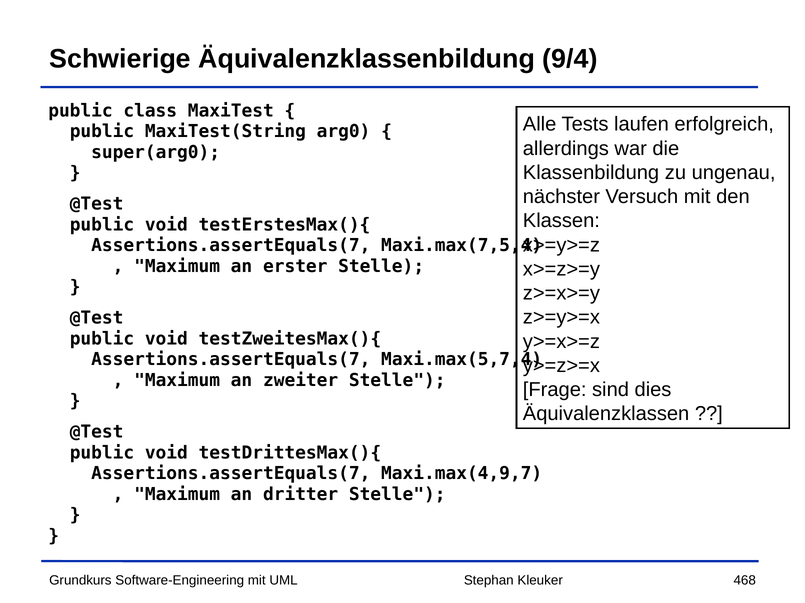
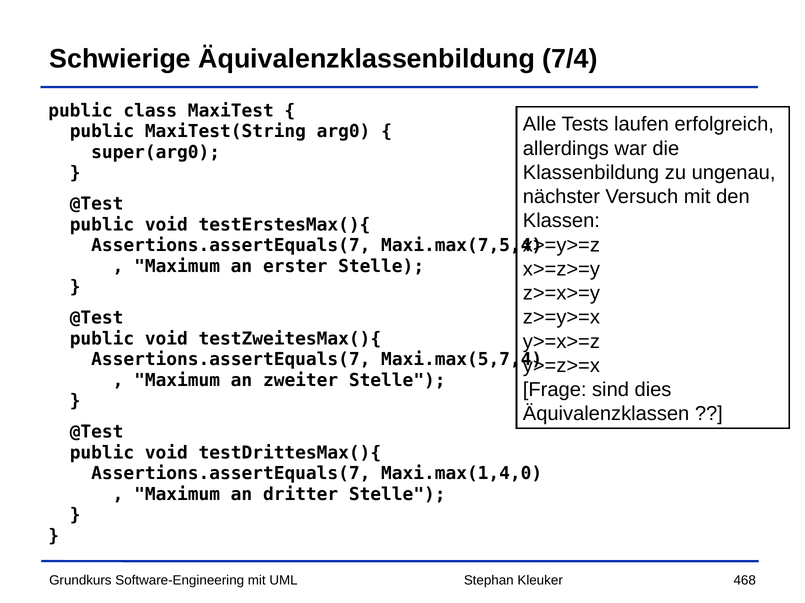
9/4: 9/4 -> 7/4
Maxi.max(4,9,7: Maxi.max(4,9,7 -> Maxi.max(1,4,0
